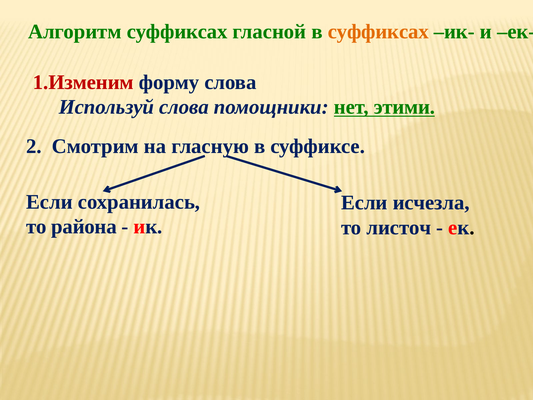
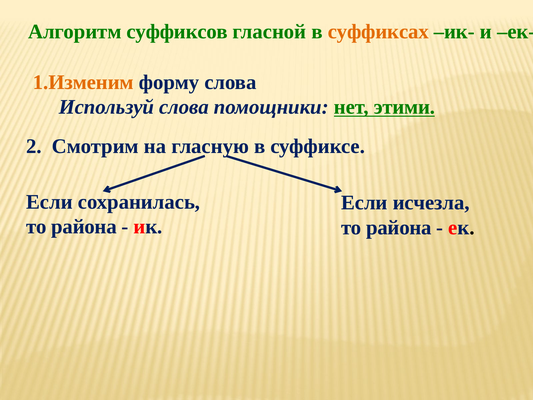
Алгоритм суффиксах: суффиксах -> суффиксов
1.Изменим colour: red -> orange
листоч at (399, 227): листоч -> района
